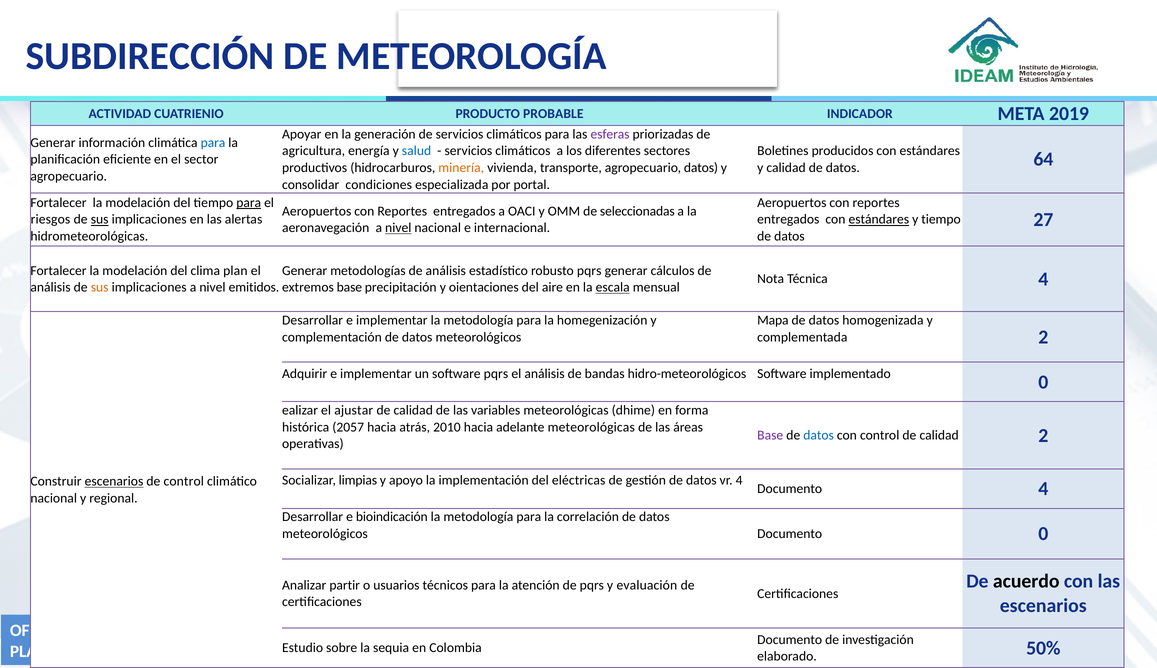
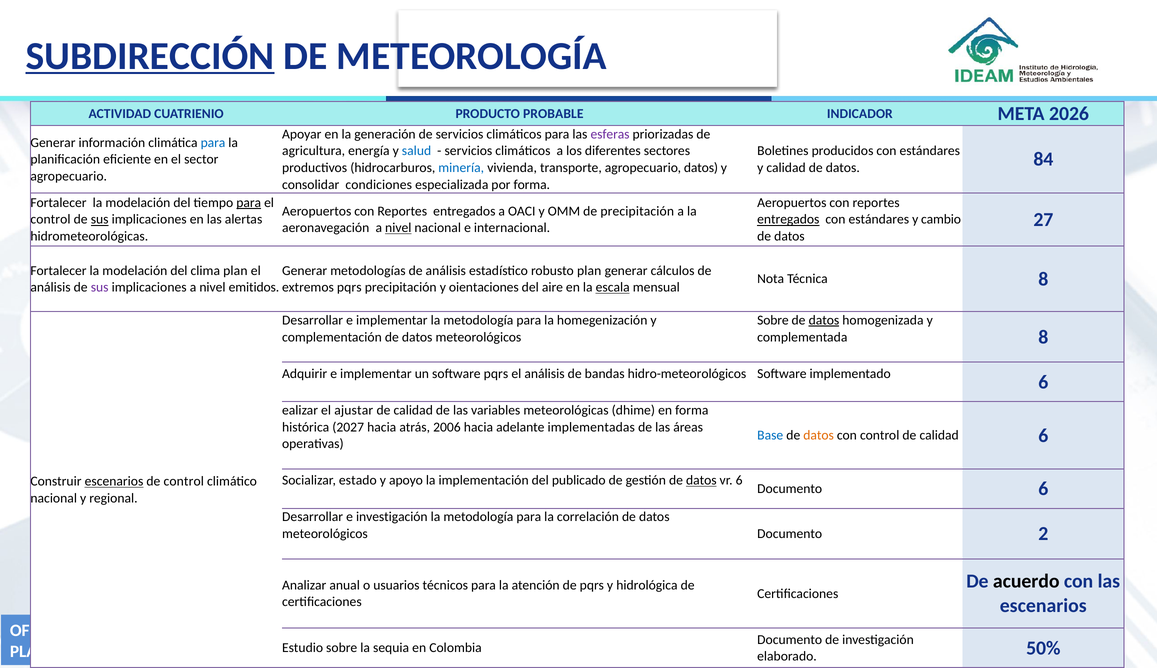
SUBDIRECCIÓN underline: none -> present
2019: 2019 -> 2026
minería colour: orange -> blue
64: 64 -> 84
por portal: portal -> forma
de seleccionadas: seleccionadas -> precipitación
riesgos at (50, 220): riesgos -> control
entregados at (788, 220) underline: none -> present
estándares at (879, 220) underline: present -> none
y tiempo: tiempo -> cambio
robusto pqrs: pqrs -> plan
Técnica 4: 4 -> 8
sus at (100, 287) colour: orange -> purple
extremos base: base -> pqrs
Mapa at (773, 320): Mapa -> Sobre
datos at (824, 320) underline: none -> present
complementada 2: 2 -> 8
implementado 0: 0 -> 6
2057: 2057 -> 2027
2010: 2010 -> 2006
adelante meteorológicas: meteorológicas -> implementadas
Base at (770, 435) colour: purple -> blue
datos at (819, 435) colour: blue -> orange
calidad 2: 2 -> 6
limpias: limpias -> estado
eléctricas: eléctricas -> publicado
datos at (701, 480) underline: none -> present
vr 4: 4 -> 6
Documento 4: 4 -> 6
e bioindicación: bioindicación -> investigación
Documento 0: 0 -> 2
Analizar partir: partir -> anual
evaluación: evaluación -> hidrológica
